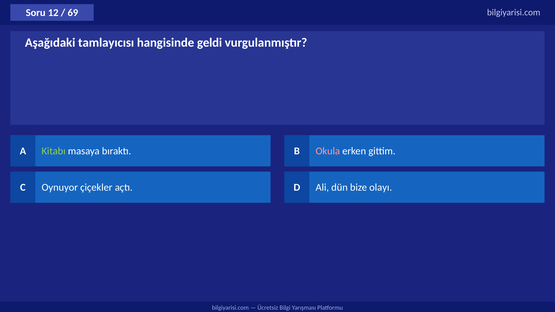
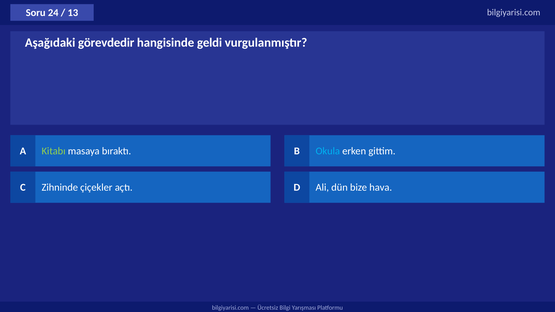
12: 12 -> 24
69: 69 -> 13
tamlayıcısı: tamlayıcısı -> görevdedir
Okula colour: pink -> light blue
Oynuyor: Oynuyor -> Zihninde
olayı: olayı -> hava
